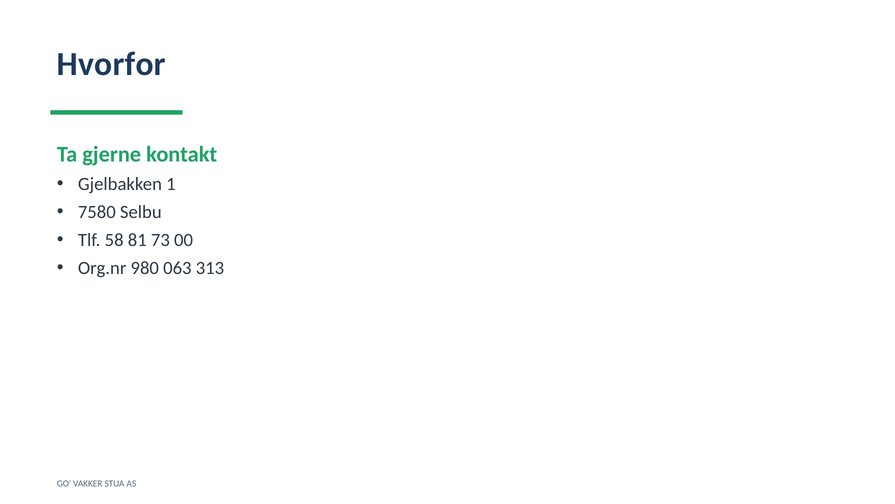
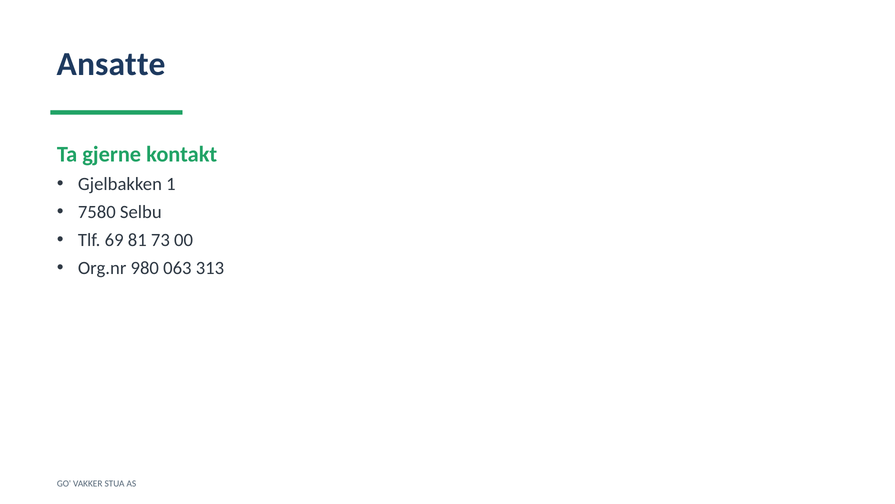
Hvorfor: Hvorfor -> Ansatte
58: 58 -> 69
